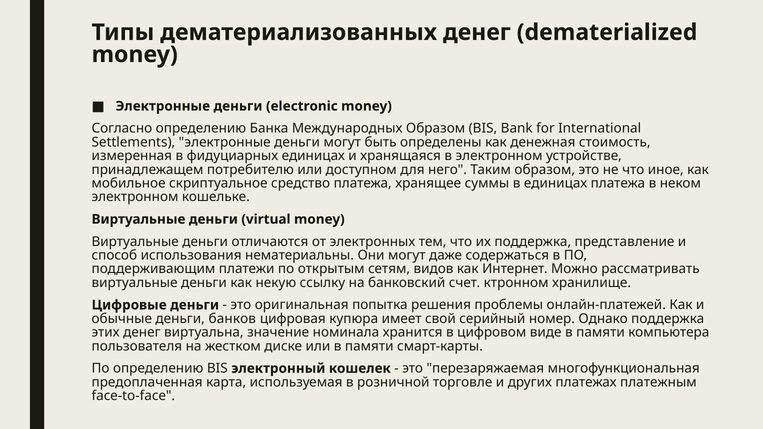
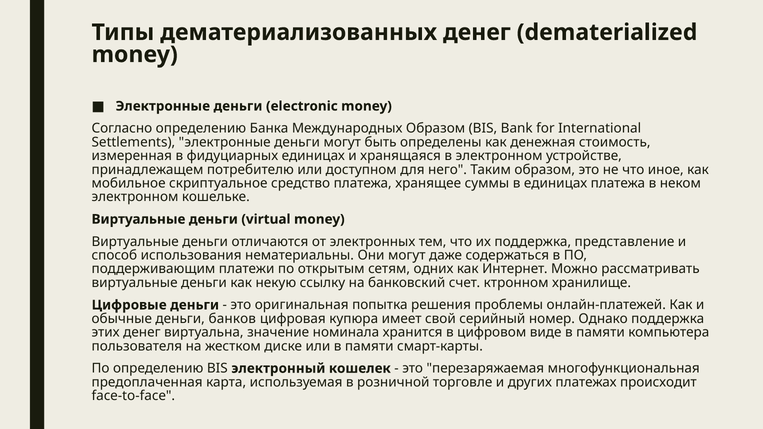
видов: видов -> одних
платежным: платежным -> происходит
